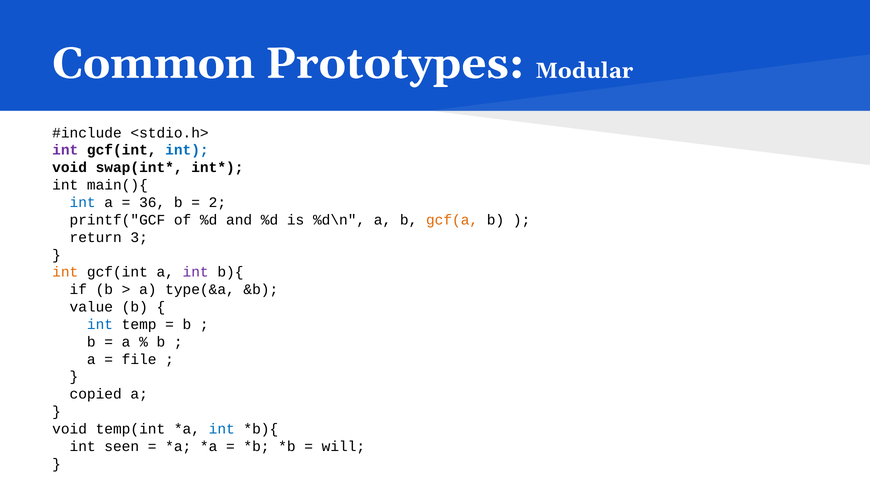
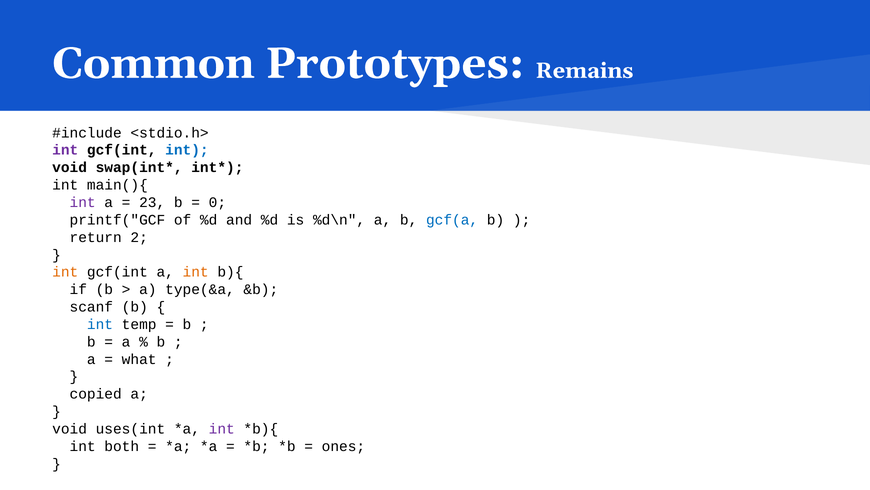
Modular: Modular -> Remains
int at (83, 202) colour: blue -> purple
36: 36 -> 23
2: 2 -> 0
gcf(a colour: orange -> blue
3: 3 -> 2
int at (196, 272) colour: purple -> orange
value: value -> scanf
file: file -> what
temp(int: temp(int -> uses(int
int at (222, 428) colour: blue -> purple
seen: seen -> both
will: will -> ones
